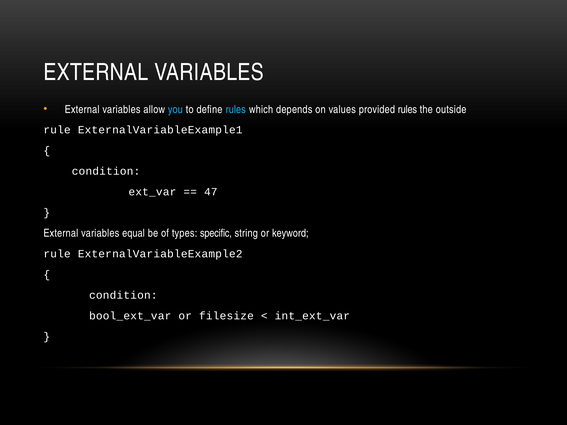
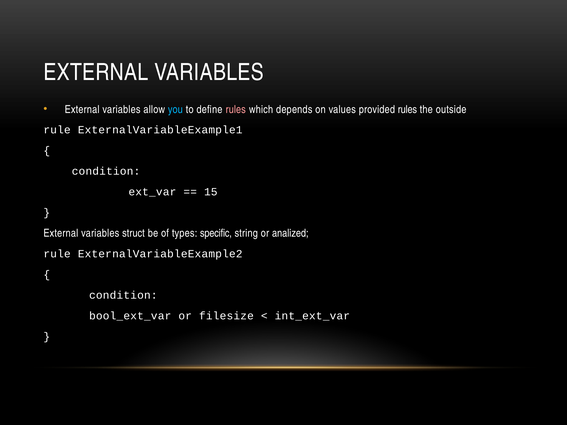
rules at (236, 109) colour: light blue -> pink
47: 47 -> 15
equal: equal -> struct
keyword: keyword -> analized
